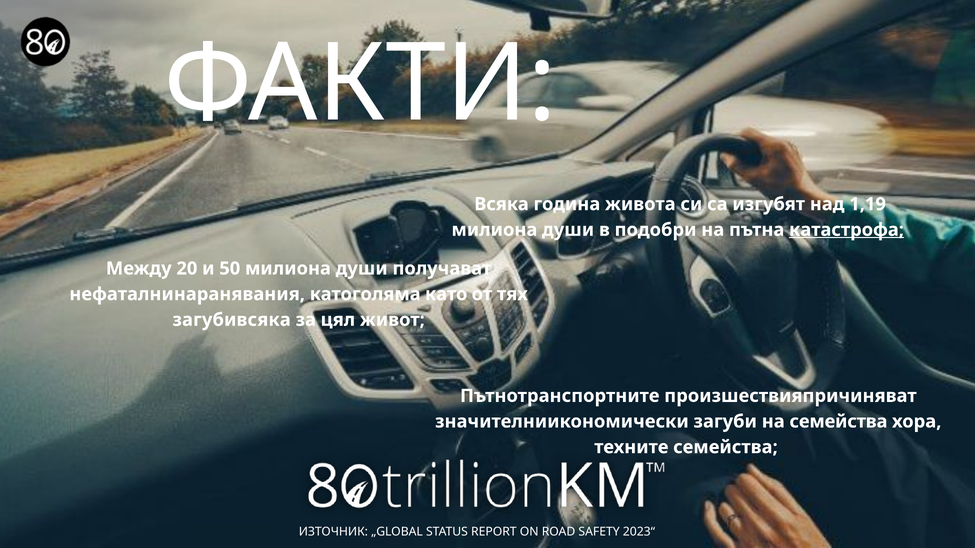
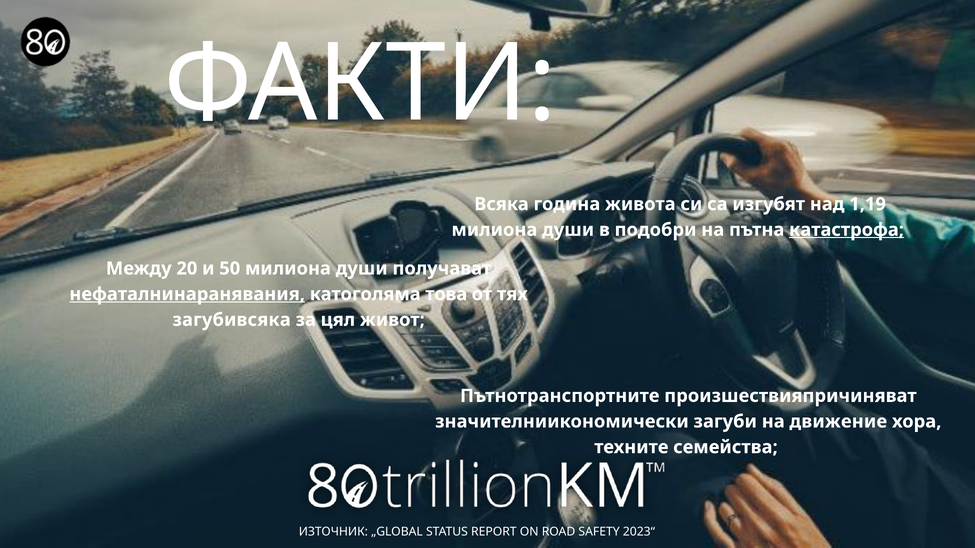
нефаталнинаранявания underline: none -> present
като: като -> това
на семейства: семейства -> движение
